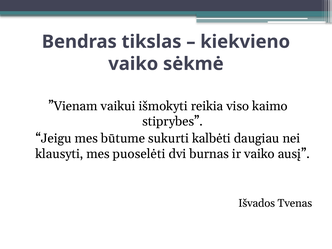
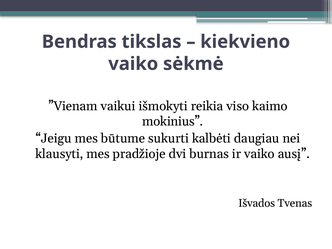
stiprybes: stiprybes -> mokinius
puoselėti: puoselėti -> pradžioje
